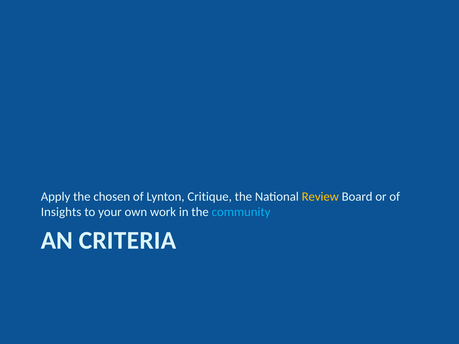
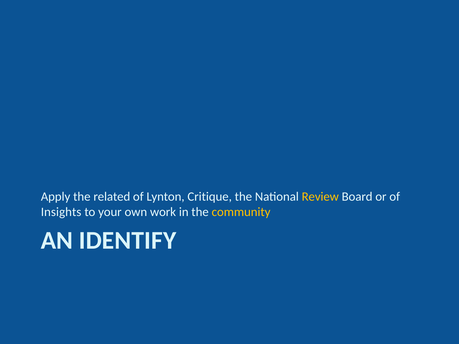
chosen: chosen -> related
community colour: light blue -> yellow
CRITERIA: CRITERIA -> IDENTIFY
